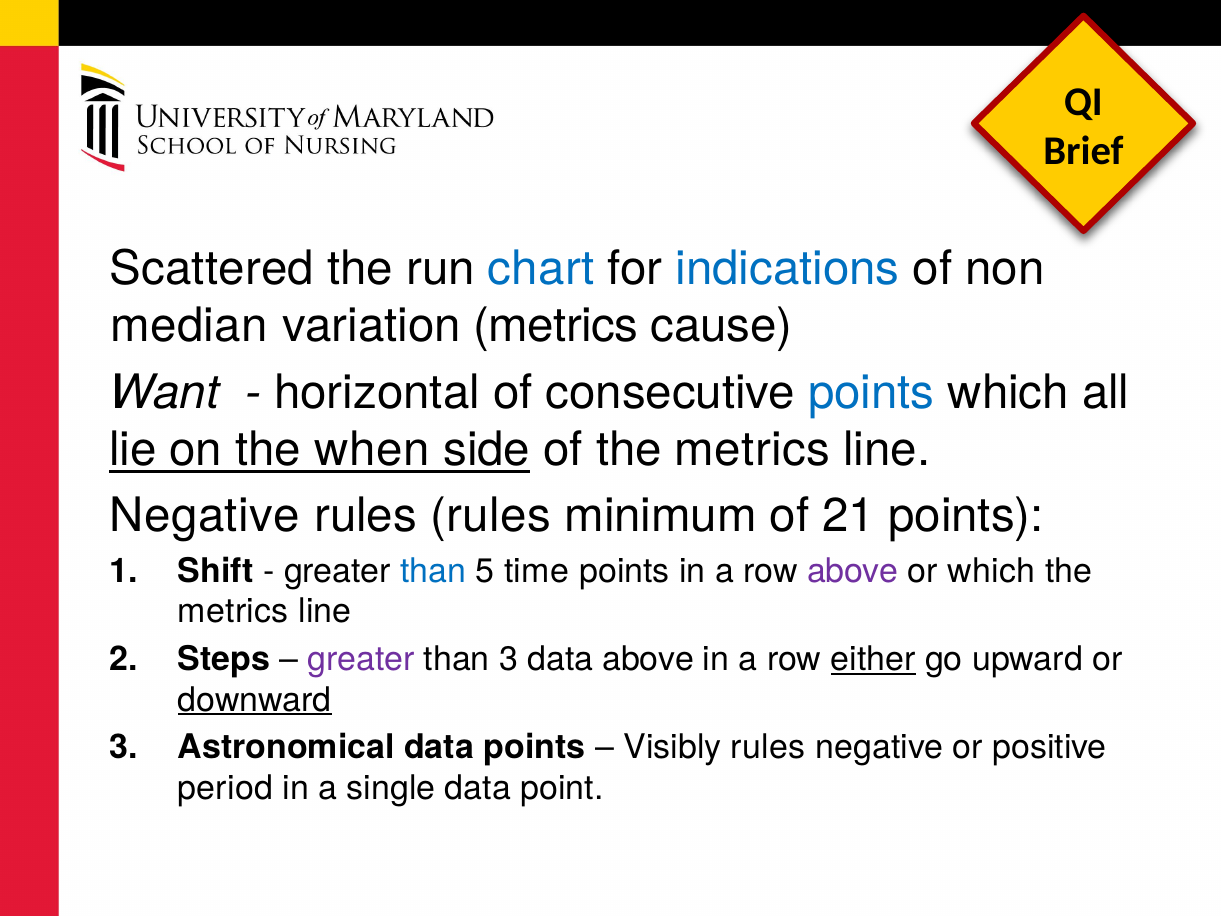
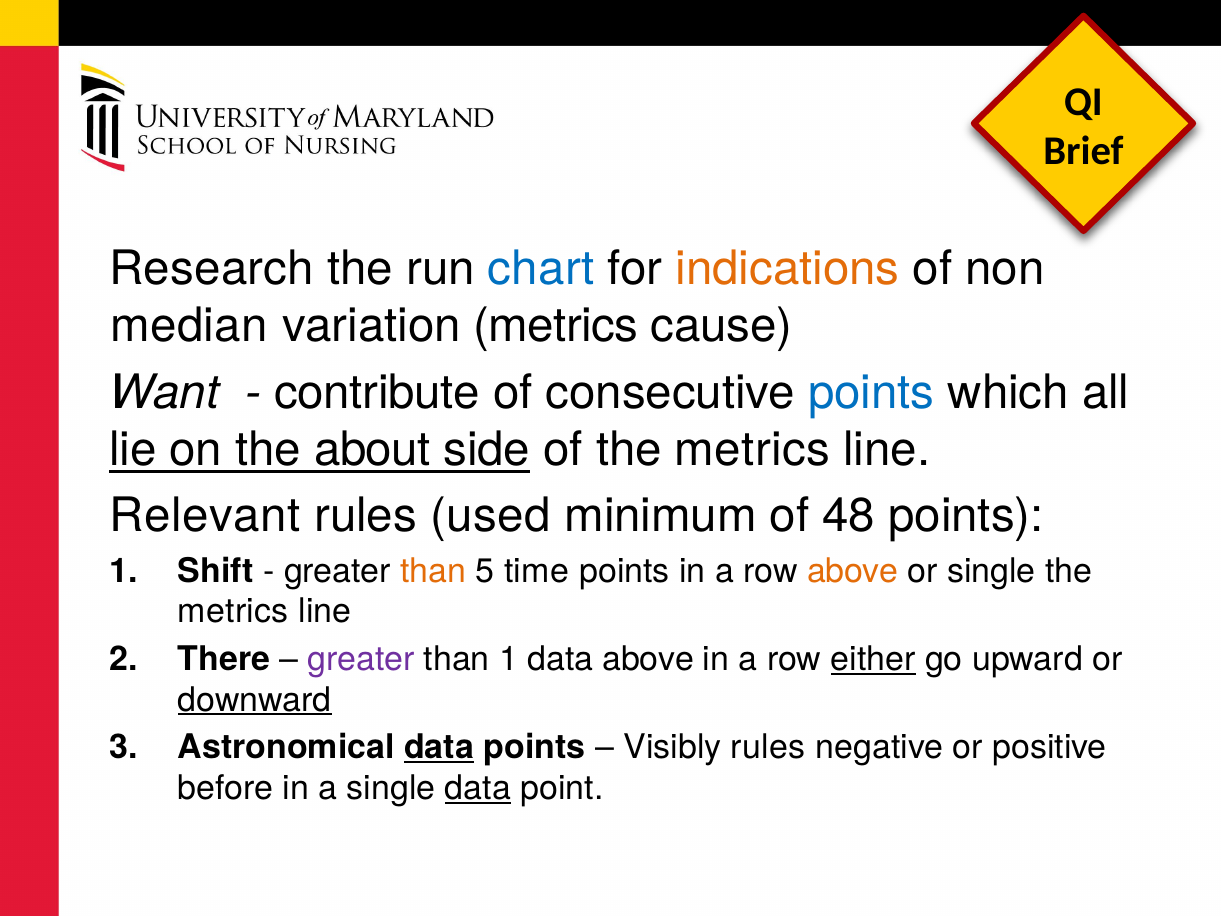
Scattered: Scattered -> Research
indications colour: blue -> orange
horizontal: horizontal -> contribute
when: when -> about
Negative at (205, 516): Negative -> Relevant
rules rules: rules -> used
21: 21 -> 48
than at (433, 571) colour: blue -> orange
above at (853, 571) colour: purple -> orange
or which: which -> single
Steps: Steps -> There
than 3: 3 -> 1
data at (439, 747) underline: none -> present
period: period -> before
data at (478, 788) underline: none -> present
